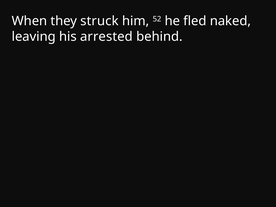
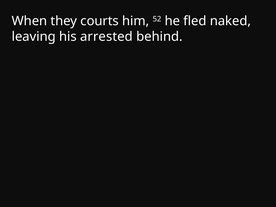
struck: struck -> courts
